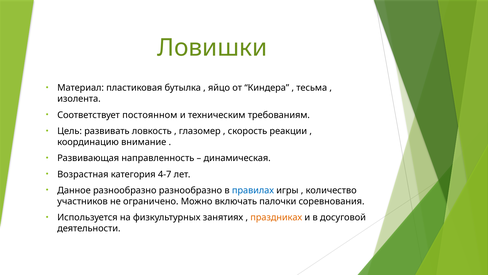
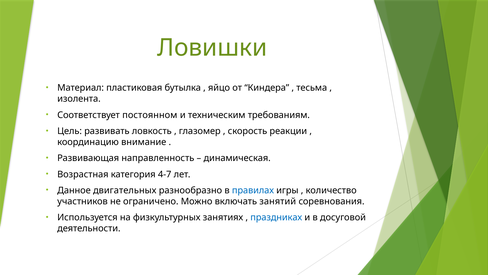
Данное разнообразно: разнообразно -> двигательных
палочки: палочки -> занятий
праздниках colour: orange -> blue
